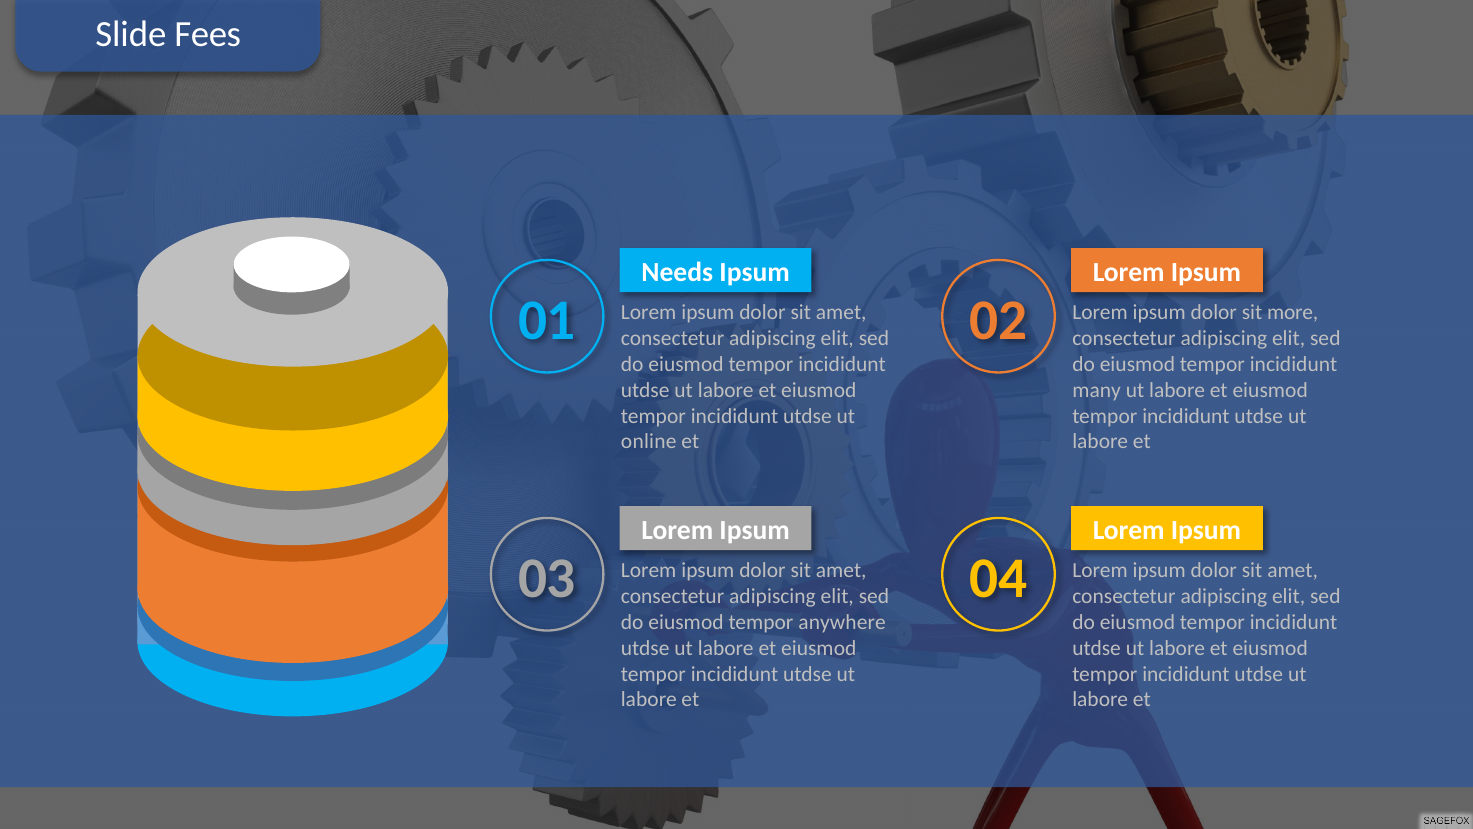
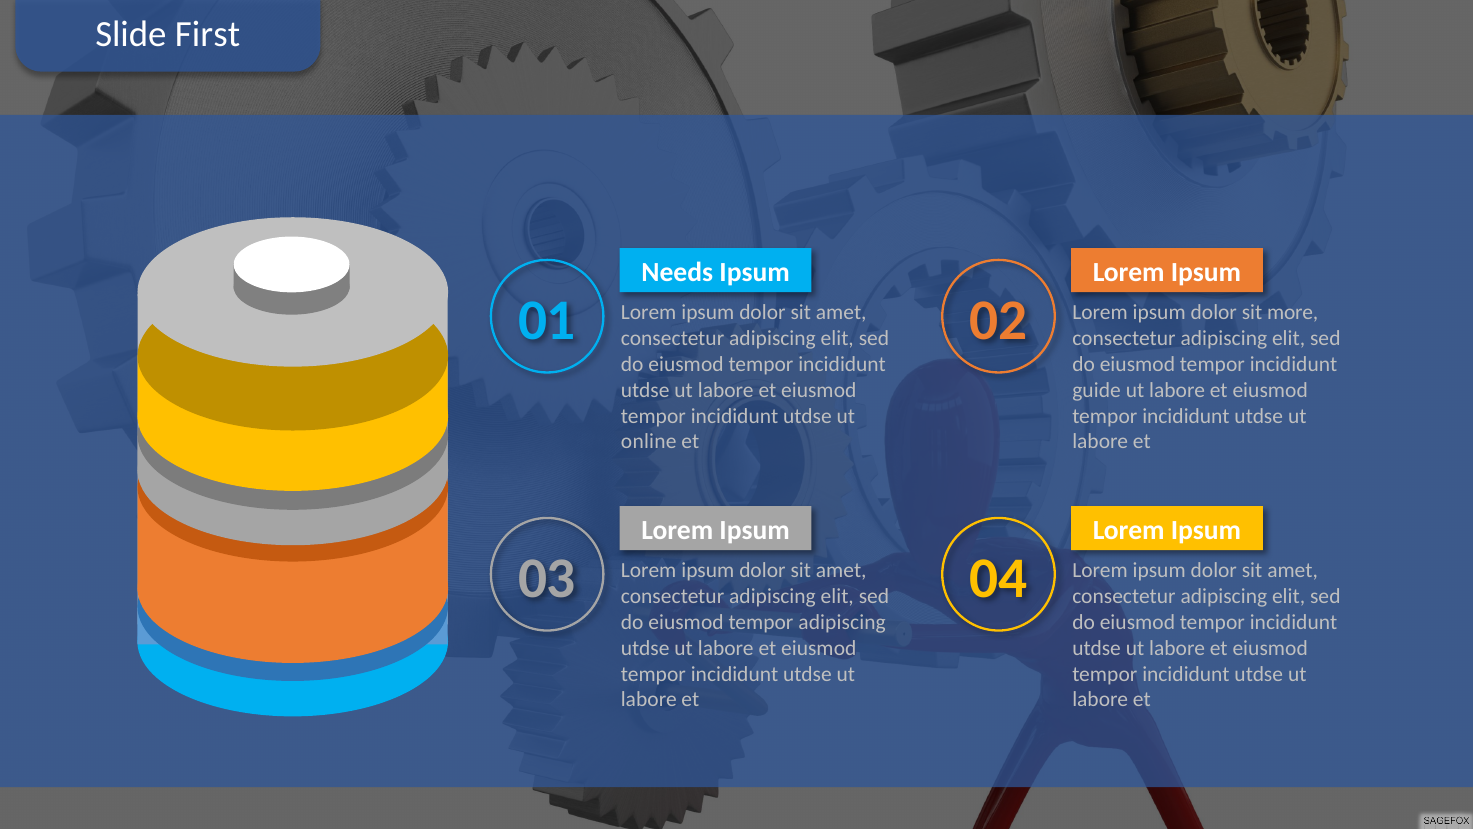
Fees: Fees -> First
many: many -> guide
tempor anywhere: anywhere -> adipiscing
